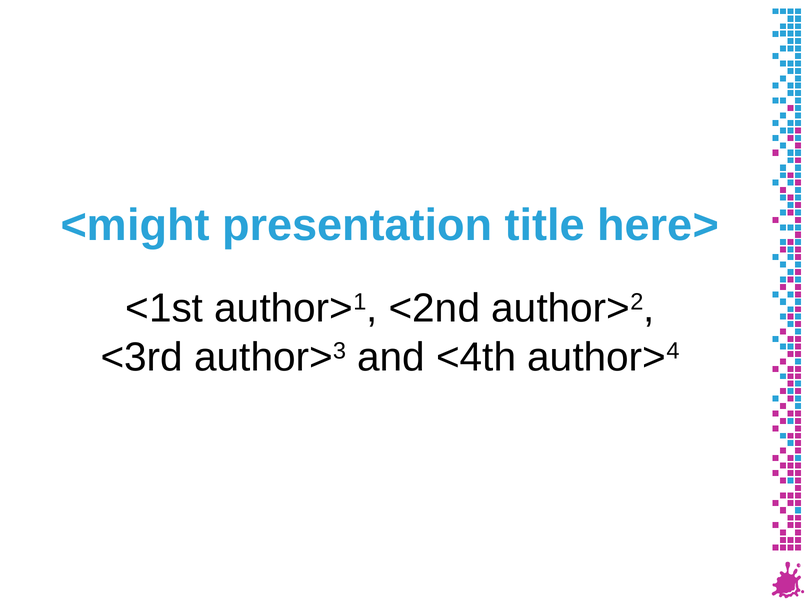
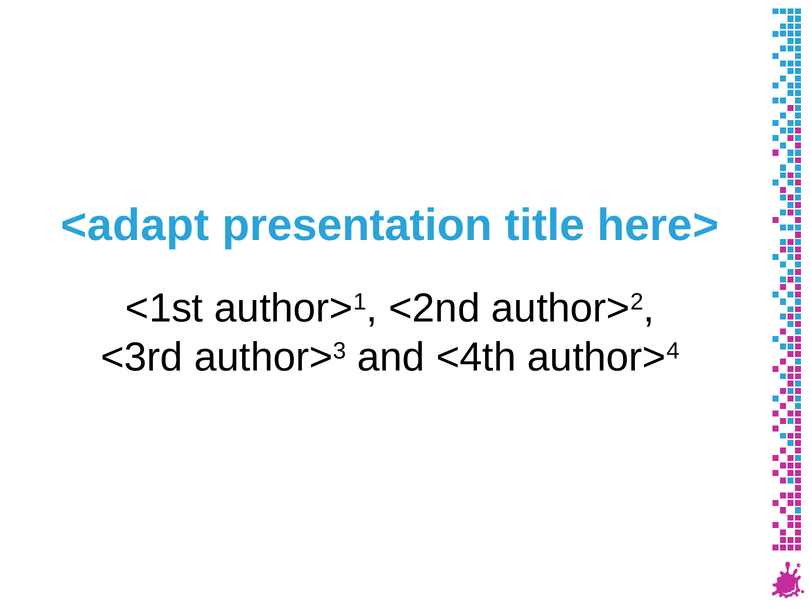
<might: <might -> <adapt
